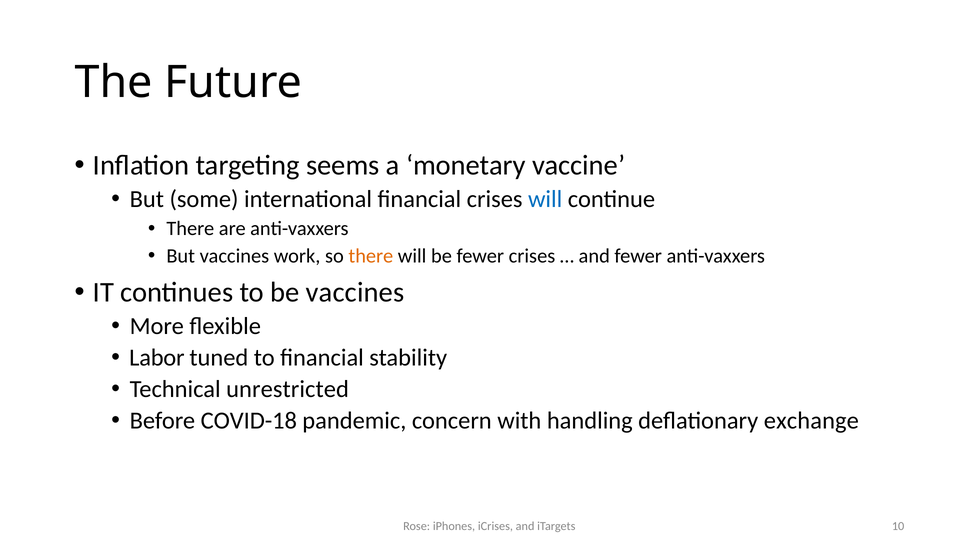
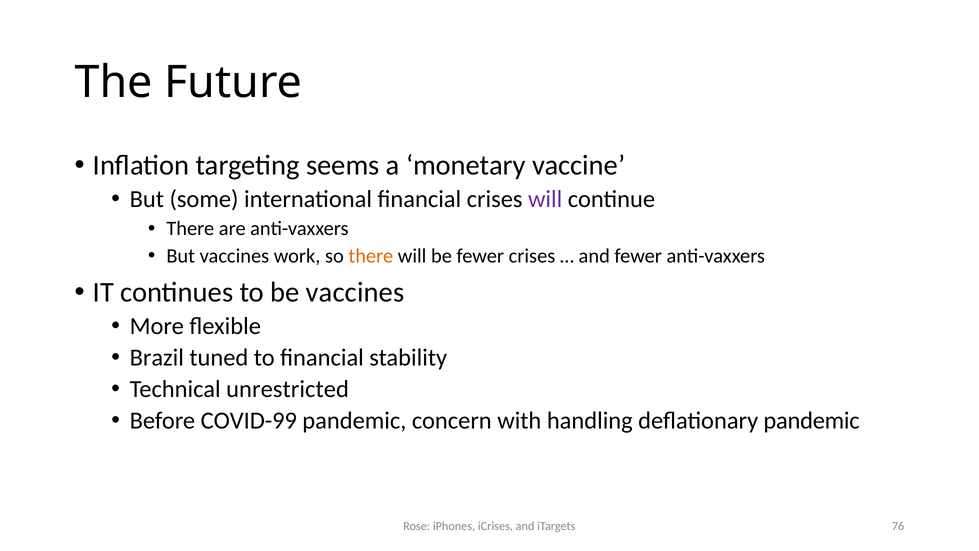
will at (545, 199) colour: blue -> purple
Labor: Labor -> Brazil
COVID-18: COVID-18 -> COVID-99
deflationary exchange: exchange -> pandemic
10: 10 -> 76
